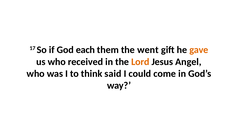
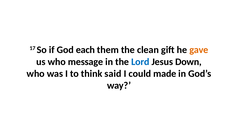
went: went -> clean
received: received -> message
Lord colour: orange -> blue
Angel: Angel -> Down
come: come -> made
